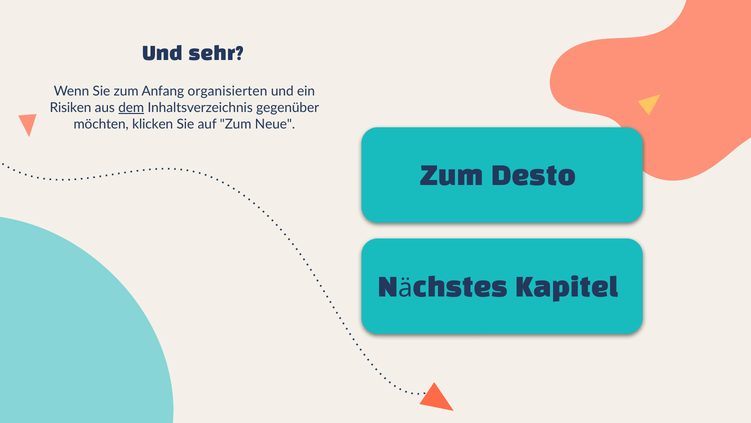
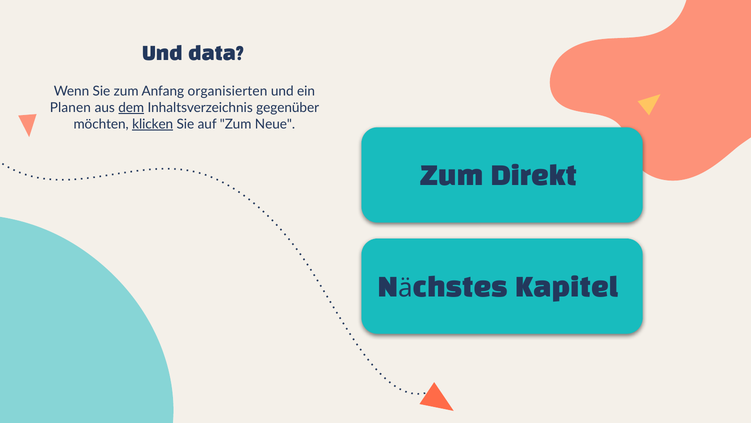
sehr: sehr -> data
Risiken: Risiken -> Planen
klicken underline: none -> present
Desto: Desto -> Direkt
